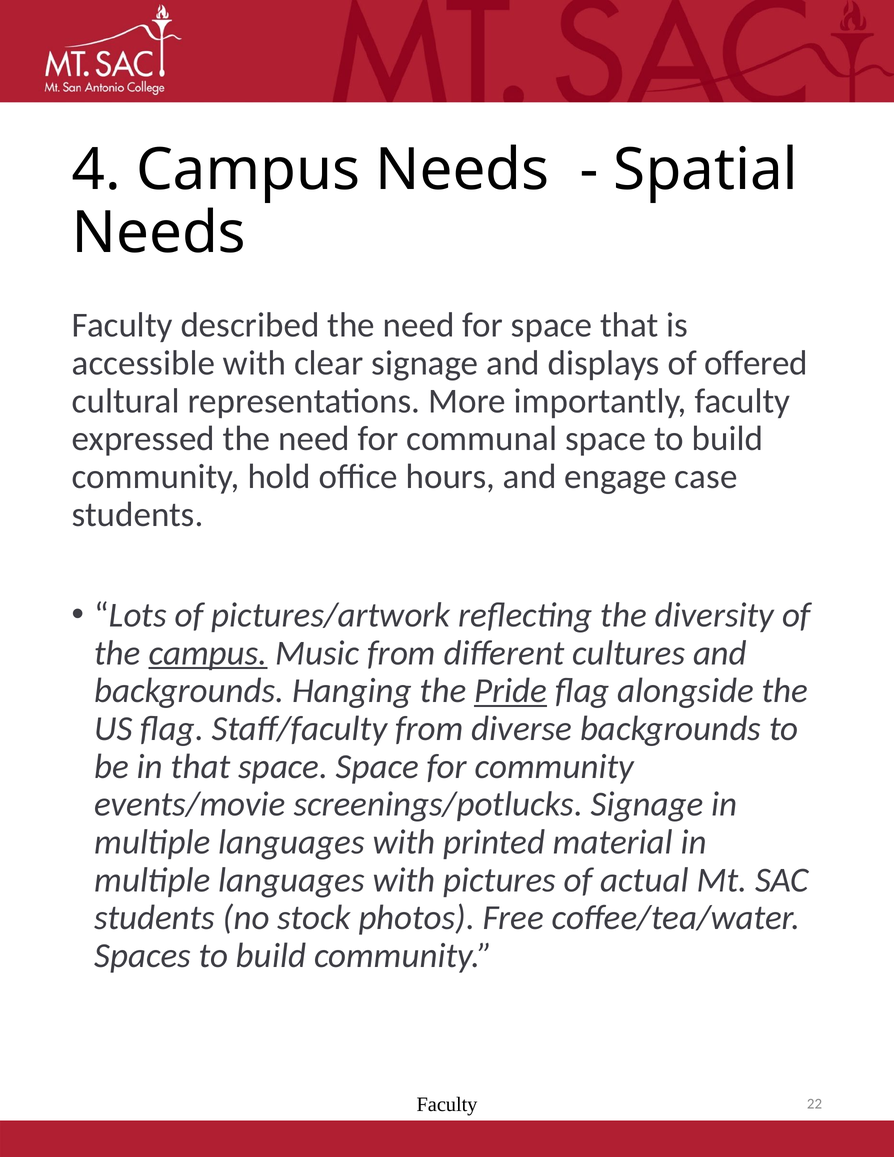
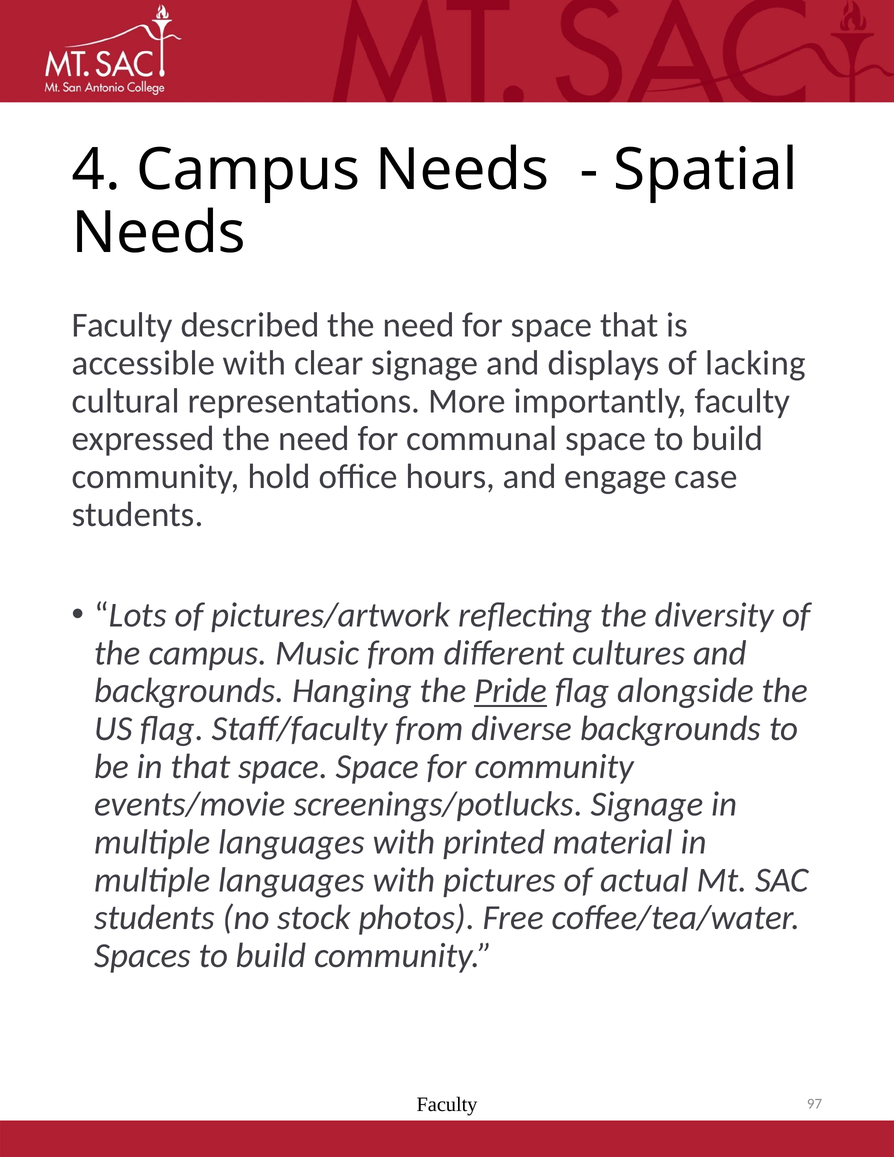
offered: offered -> lacking
campus at (208, 653) underline: present -> none
22: 22 -> 97
